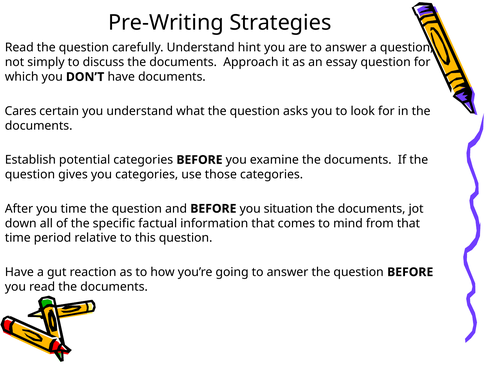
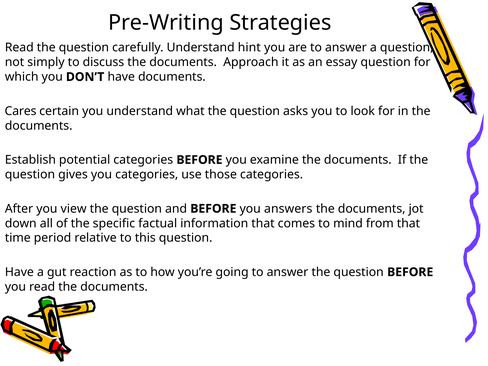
you time: time -> view
situation: situation -> answers
